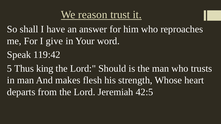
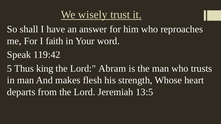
reason: reason -> wisely
give: give -> faith
Should: Should -> Abram
42:5: 42:5 -> 13:5
